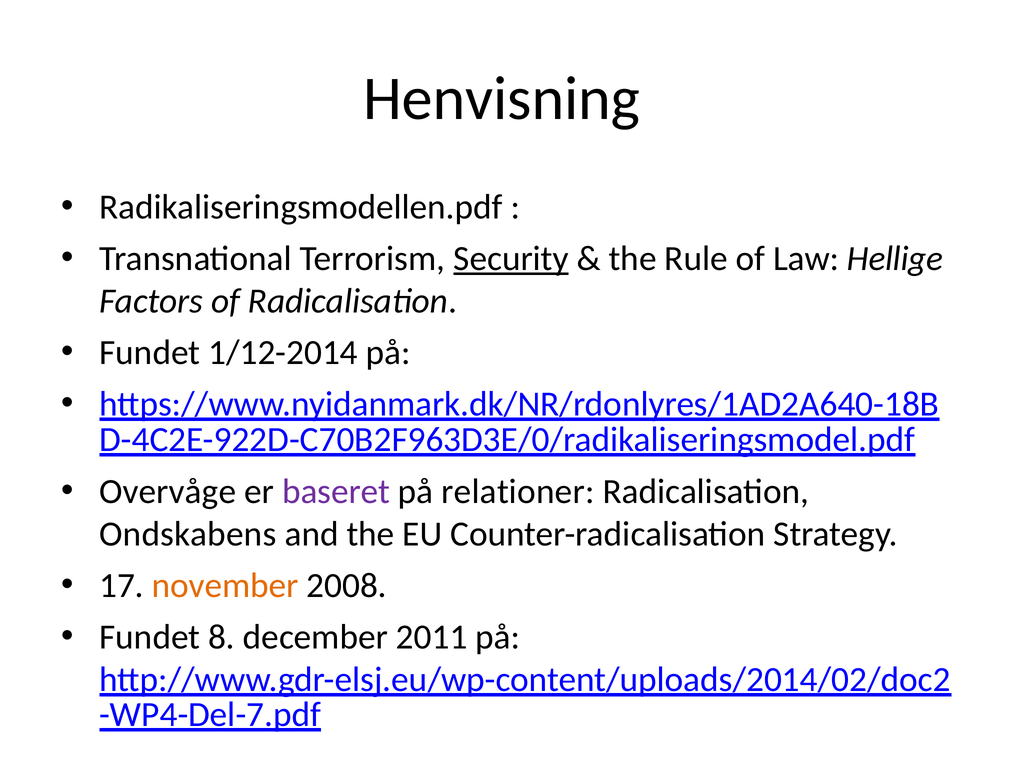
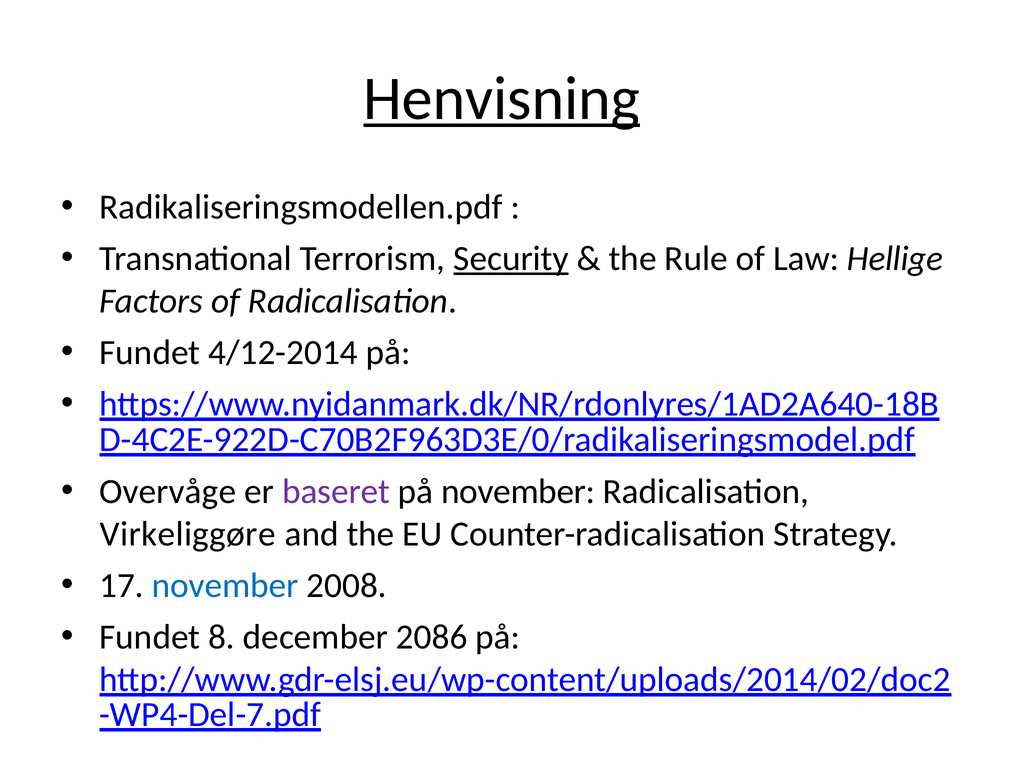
Henvisning underline: none -> present
1/12-2014: 1/12-2014 -> 4/12-2014
på relationer: relationer -> november
Ondskabens: Ondskabens -> Virkeliggøre
november at (225, 585) colour: orange -> blue
2011: 2011 -> 2086
